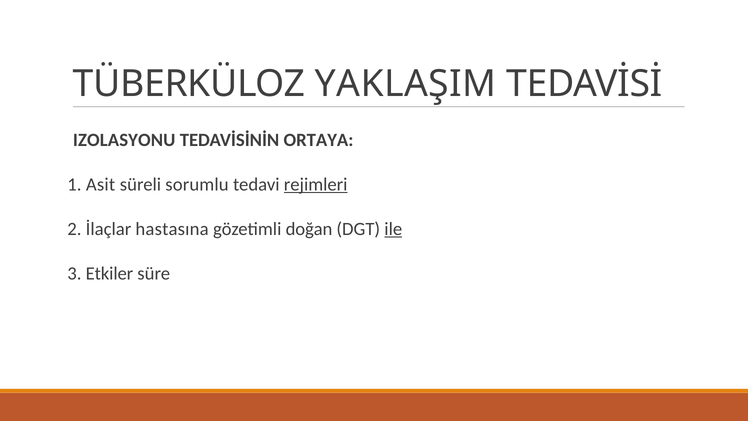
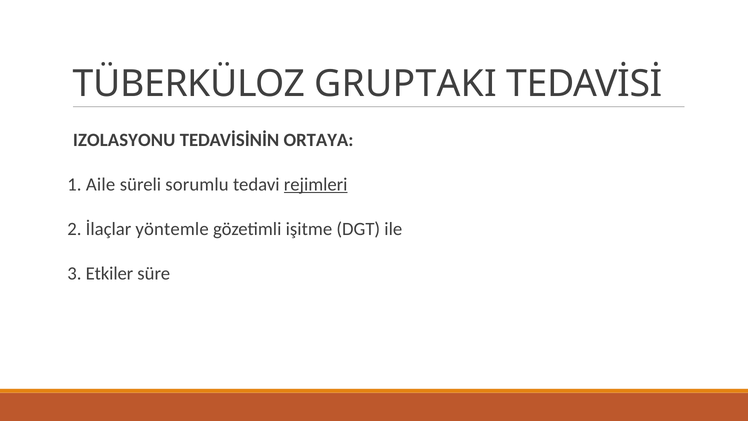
YAKLAŞIM: YAKLAŞIM -> GRUPTAKI
Asit: Asit -> Aile
hastasına: hastasına -> yöntemle
doğan: doğan -> işitme
ile underline: present -> none
